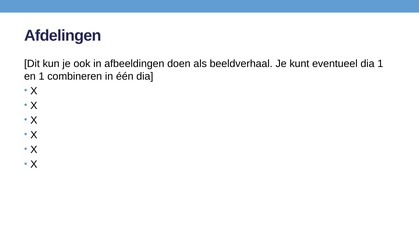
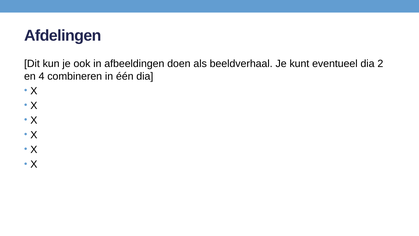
dia 1: 1 -> 2
en 1: 1 -> 4
